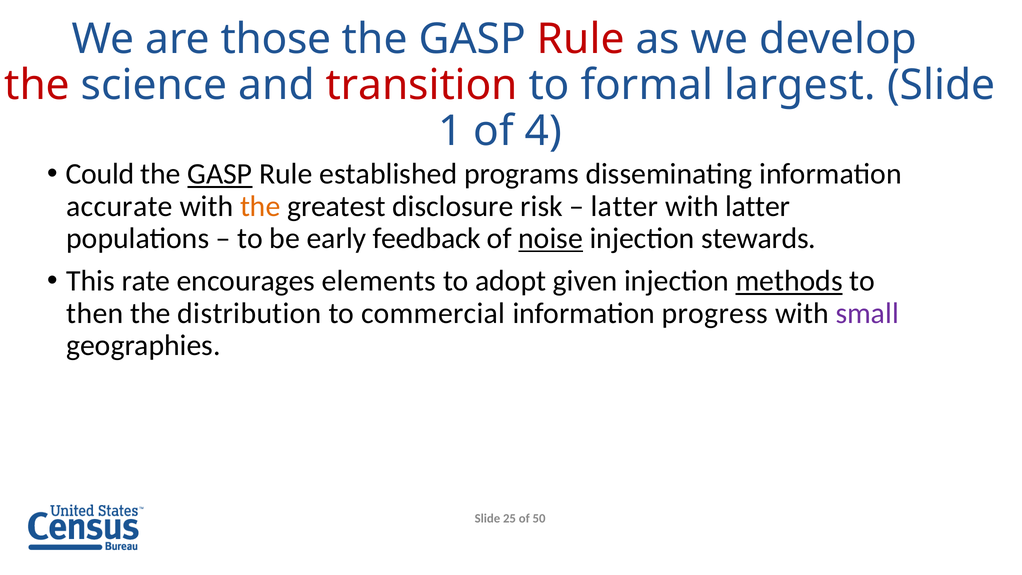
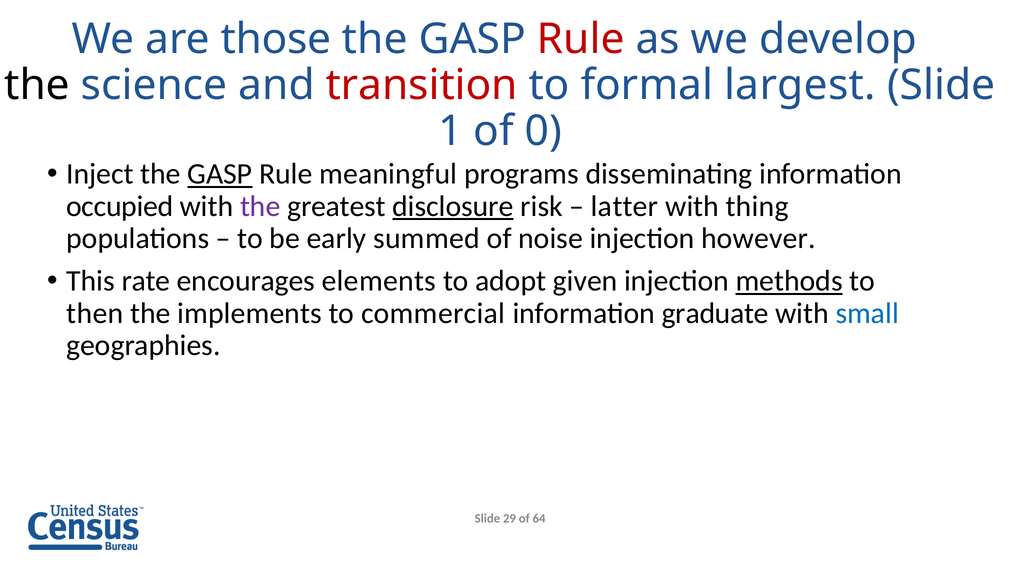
the at (37, 85) colour: red -> black
4: 4 -> 0
Could: Could -> Inject
established: established -> meaningful
accurate: accurate -> occupied
the at (260, 206) colour: orange -> purple
disclosure underline: none -> present
with latter: latter -> thing
feedback: feedback -> summed
noise underline: present -> none
stewards: stewards -> however
distribution: distribution -> implements
progress: progress -> graduate
small colour: purple -> blue
25: 25 -> 29
50: 50 -> 64
